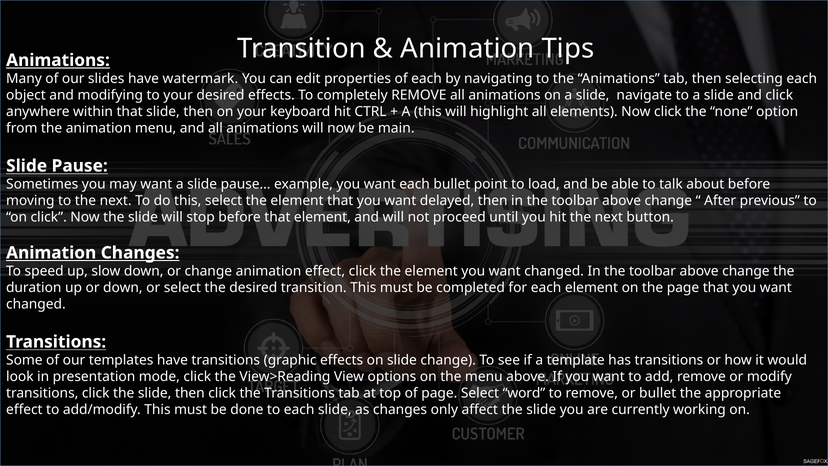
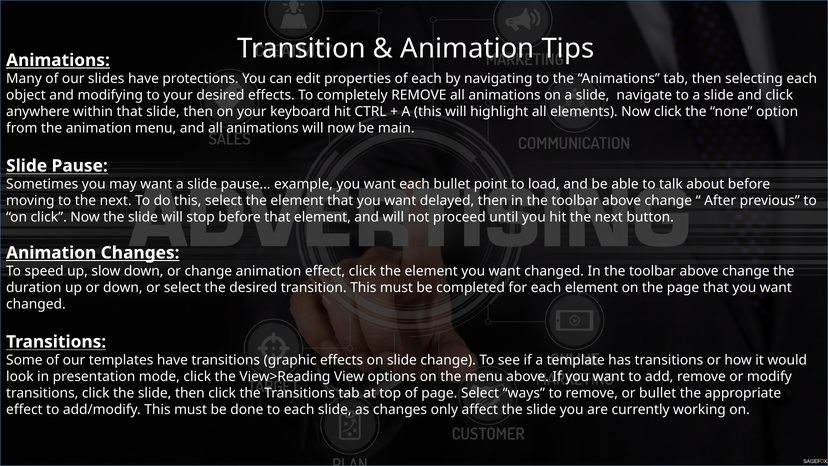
watermark: watermark -> protections
word: word -> ways
